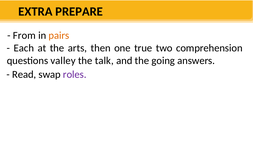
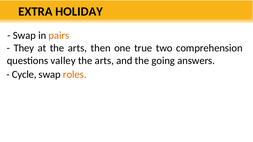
PREPARE: PREPARE -> HOLIDAY
From at (24, 35): From -> Swap
Each: Each -> They
talk at (104, 61): talk -> arts
Read: Read -> Cycle
roles colour: purple -> orange
